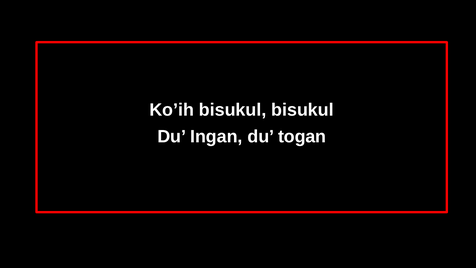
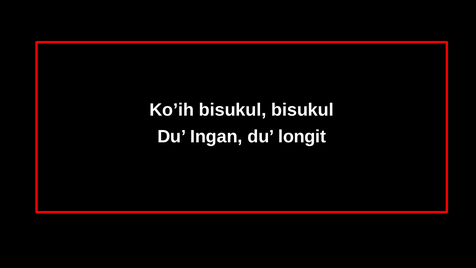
togan: togan -> longit
